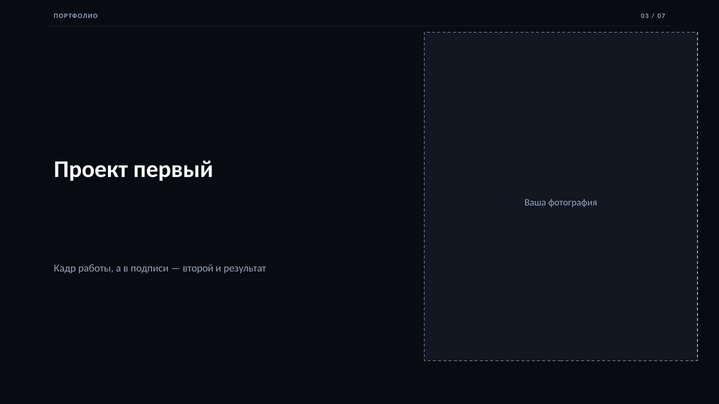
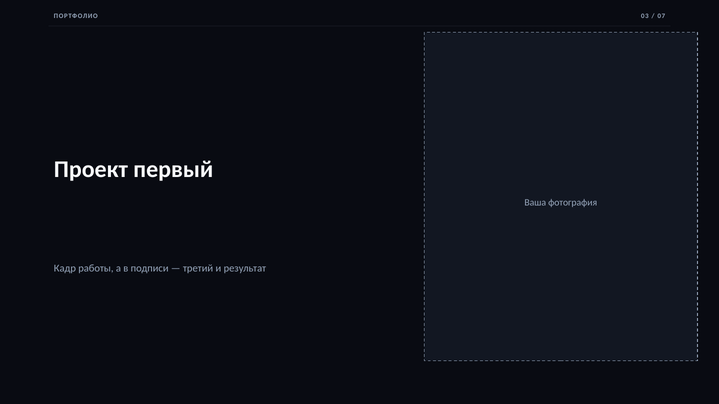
второй: второй -> третий
